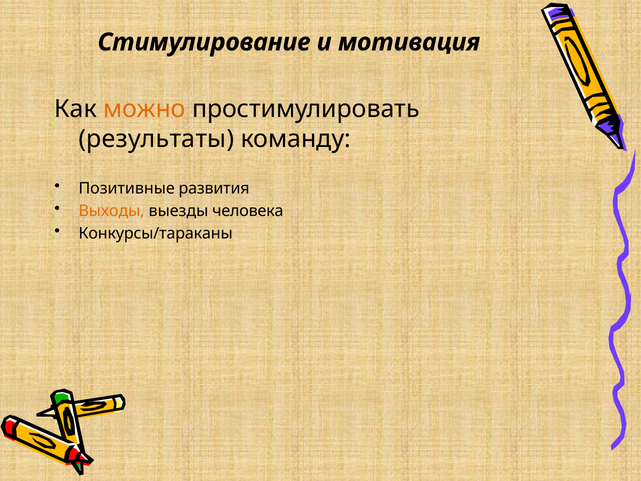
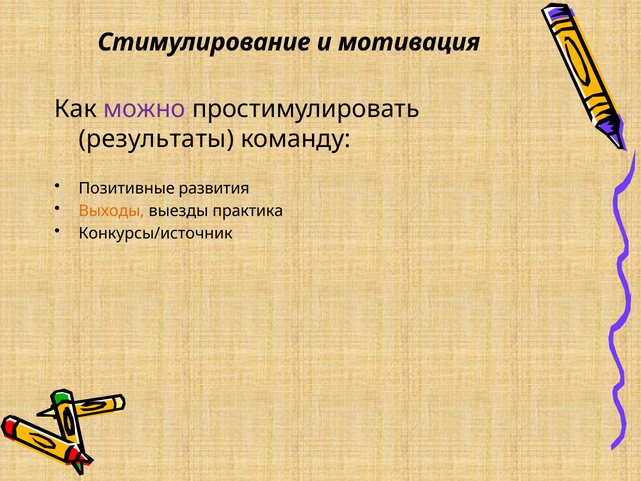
можно colour: orange -> purple
человека: человека -> практика
Конкурсы/тараканы: Конкурсы/тараканы -> Конкурсы/источник
